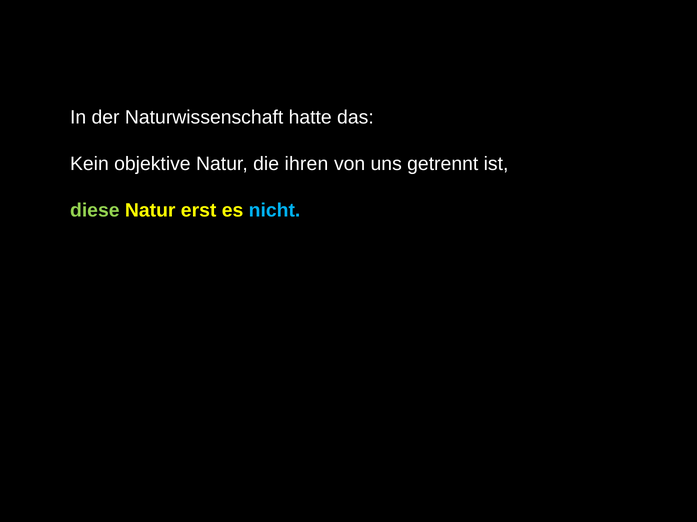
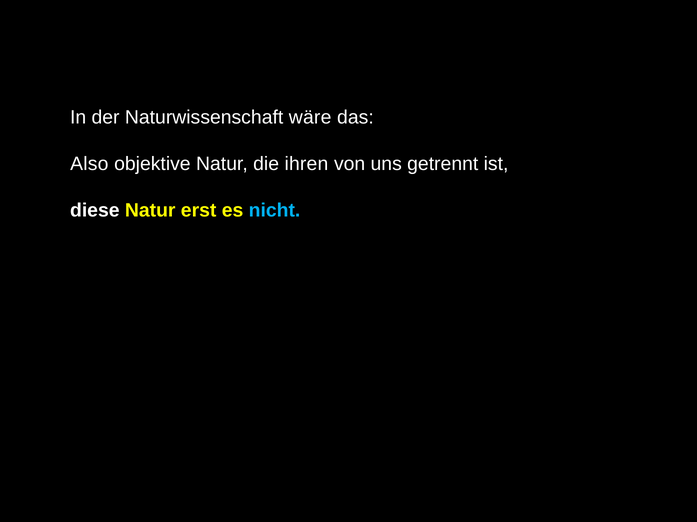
hatte: hatte -> wäre
Kein: Kein -> Also
diese colour: light green -> white
